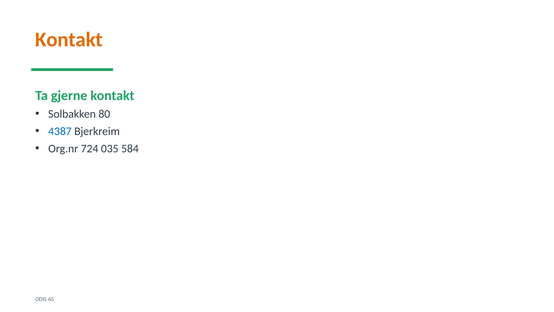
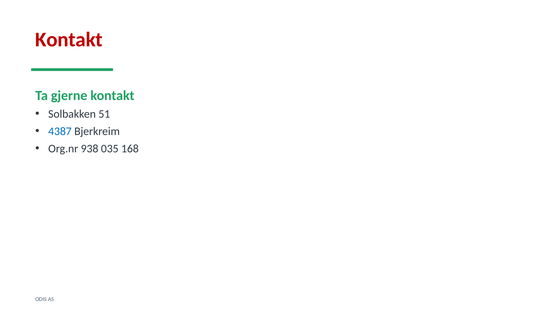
Kontakt at (69, 40) colour: orange -> red
80: 80 -> 51
724: 724 -> 938
584: 584 -> 168
